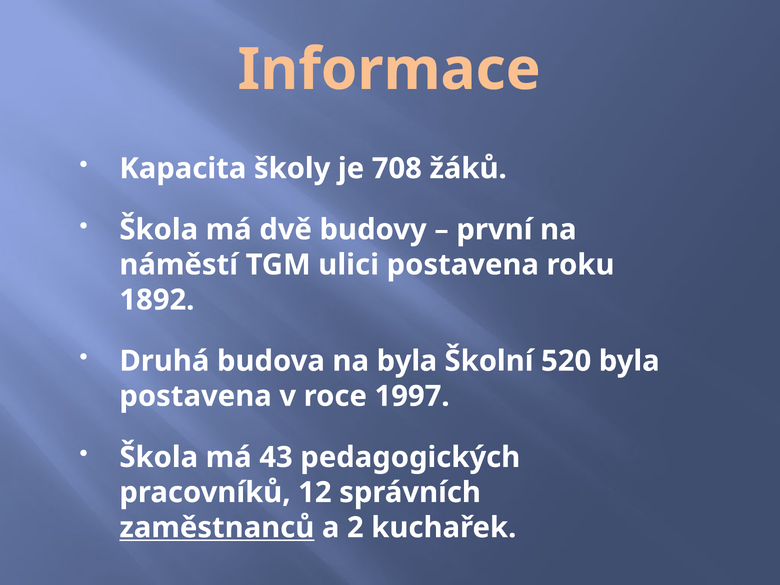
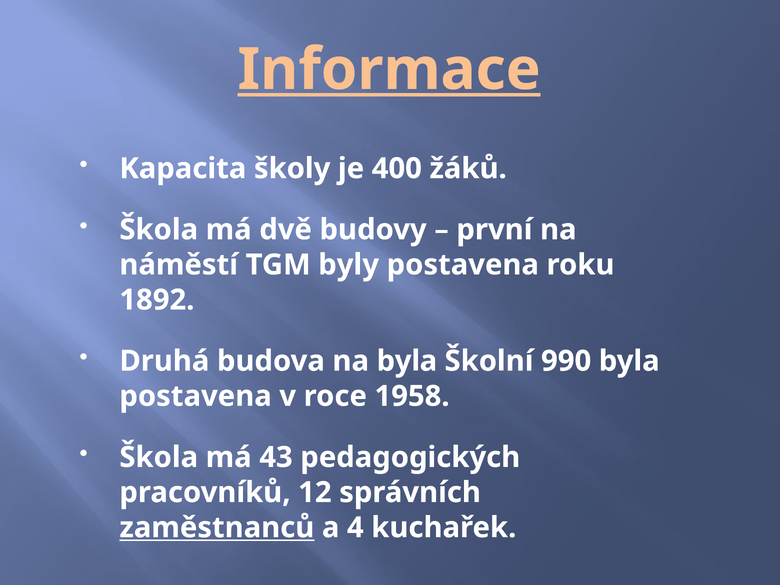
Informace underline: none -> present
708: 708 -> 400
ulici: ulici -> byly
520: 520 -> 990
1997: 1997 -> 1958
2: 2 -> 4
